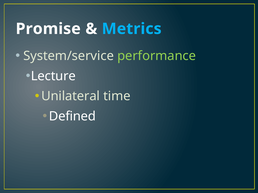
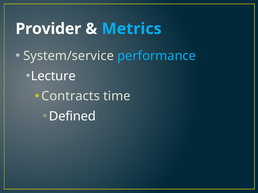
Promise: Promise -> Provider
performance colour: light green -> light blue
Unilateral: Unilateral -> Contracts
